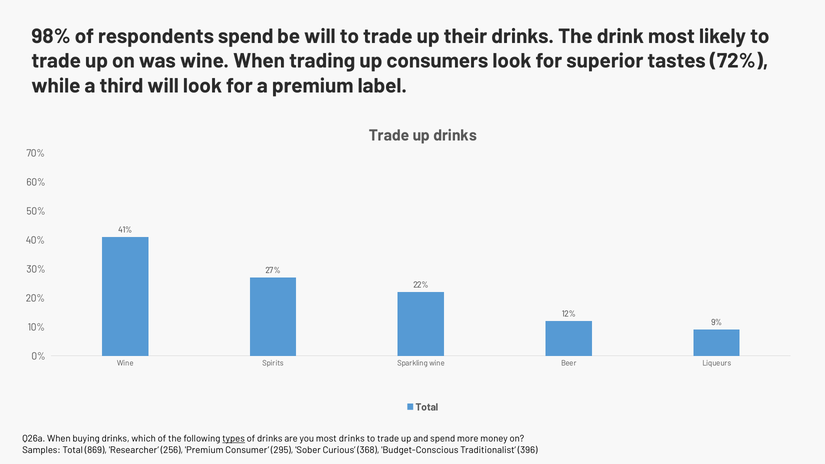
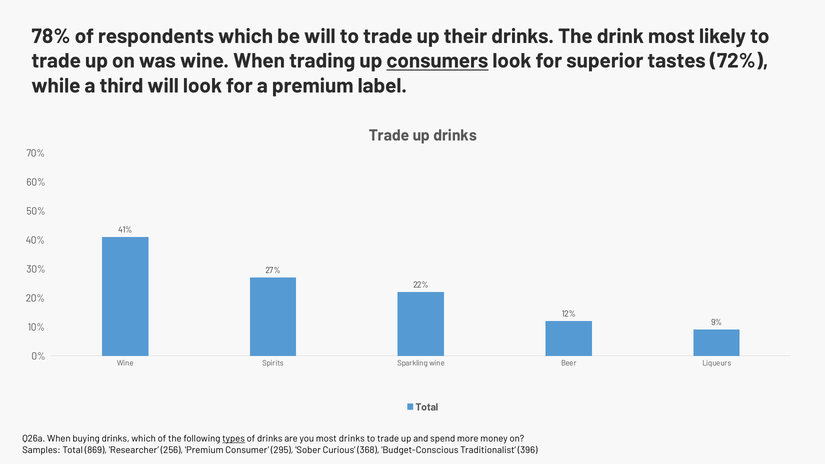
98%: 98% -> 78%
respondents spend: spend -> which
consumers underline: none -> present
